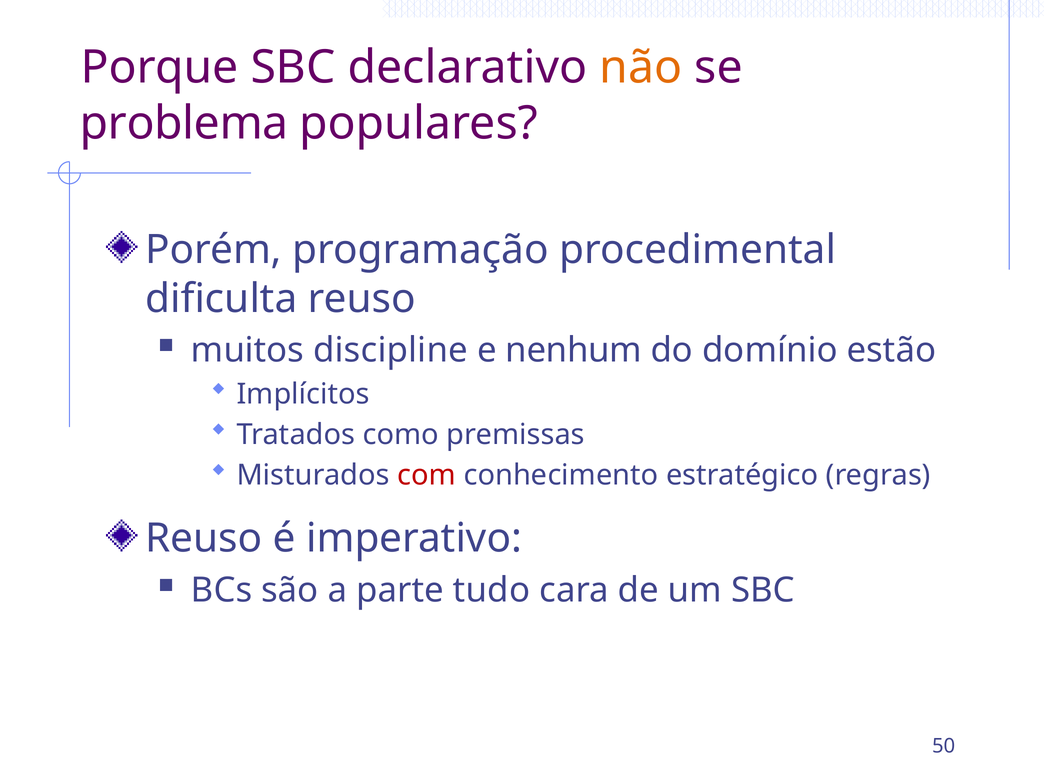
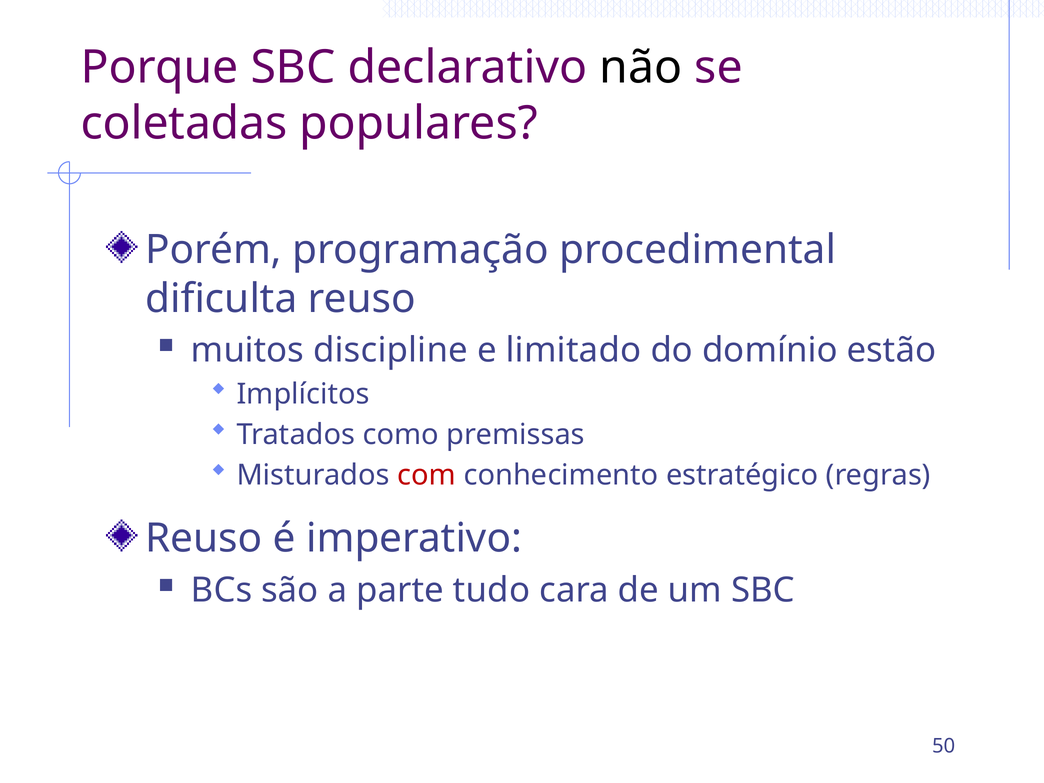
não colour: orange -> black
problema: problema -> coletadas
nenhum: nenhum -> limitado
